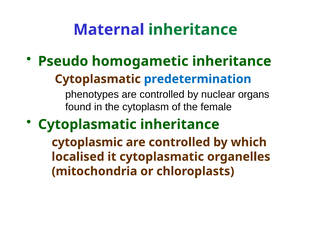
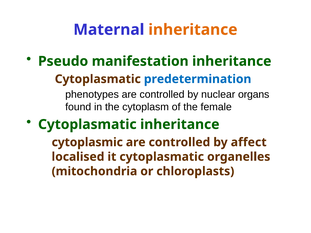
inheritance at (193, 30) colour: green -> orange
homogametic: homogametic -> manifestation
which: which -> affect
